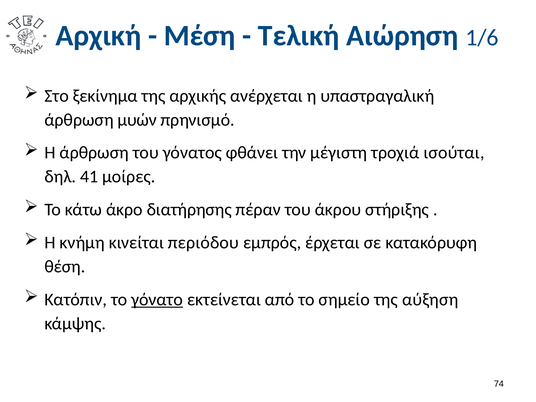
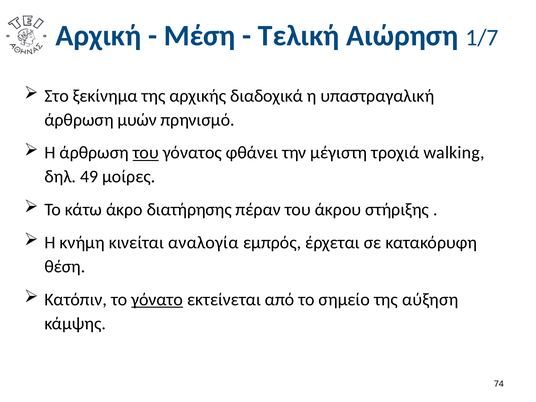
1/6: 1/6 -> 1/7
ανέρχεται: ανέρχεται -> διαδοχικά
του at (146, 153) underline: none -> present
ισούται: ισούται -> walking
41: 41 -> 49
περιόδου: περιόδου -> αναλογία
